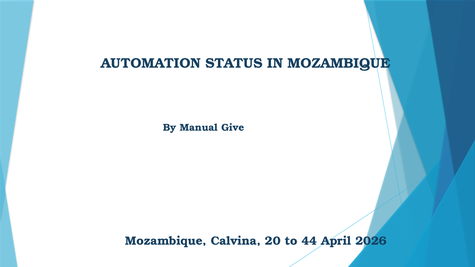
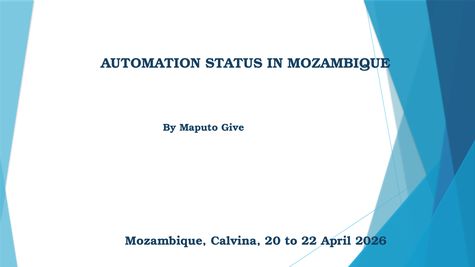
Manual: Manual -> Maputo
44: 44 -> 22
